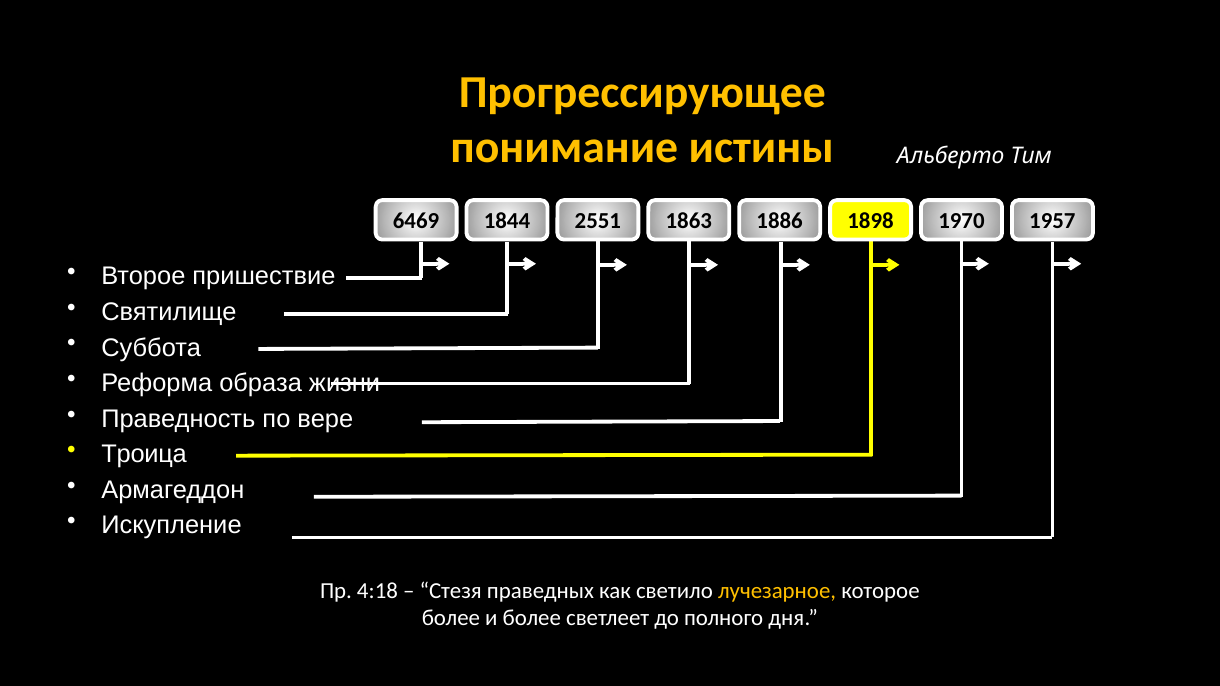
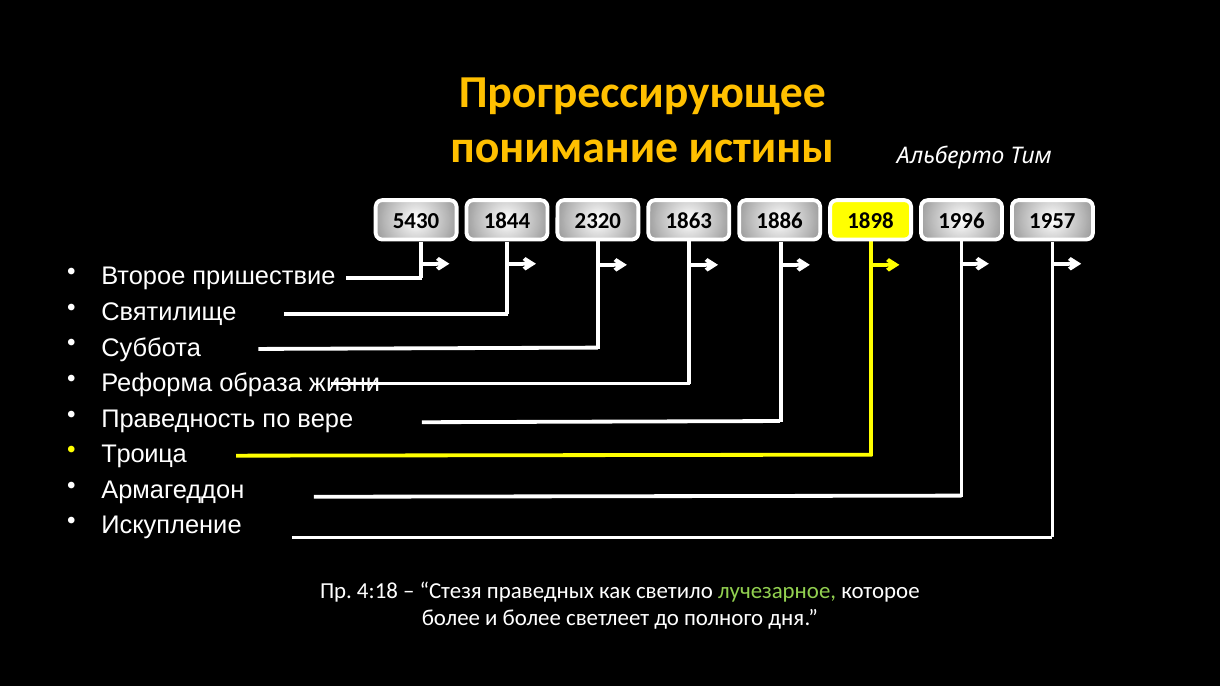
6469: 6469 -> 5430
2551: 2551 -> 2320
1970: 1970 -> 1996
лучезарное colour: yellow -> light green
